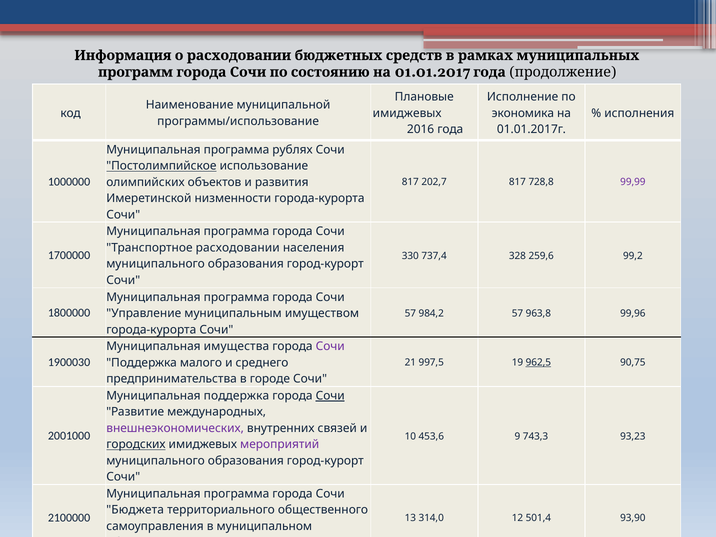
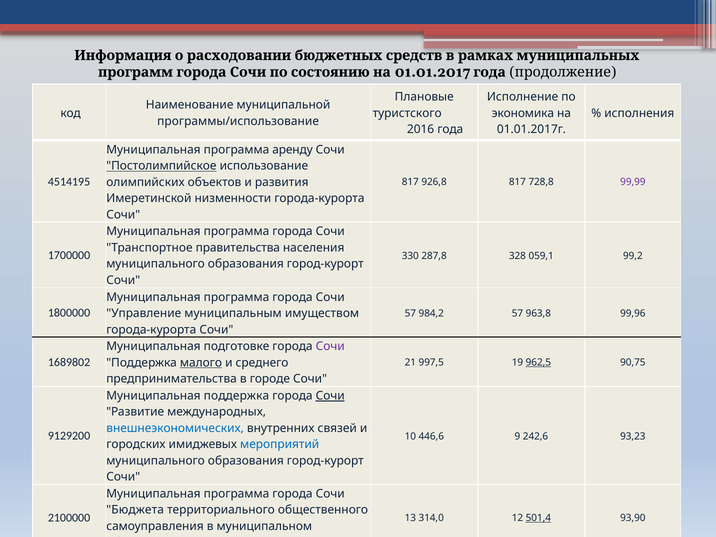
имиджевых at (407, 113): имиджевых -> туристского
рублях: рублях -> аренду
1000000: 1000000 -> 4514195
202,7: 202,7 -> 926,8
Транспортное расходовании: расходовании -> правительства
737,4: 737,4 -> 287,8
259,6: 259,6 -> 059,1
имущества: имущества -> подготовке
1900030: 1900030 -> 1689802
малого underline: none -> present
внешнеэкономических colour: purple -> blue
2001000: 2001000 -> 9129200
453,6: 453,6 -> 446,6
743,3: 743,3 -> 242,6
городских underline: present -> none
мероприятий colour: purple -> blue
501,4 underline: none -> present
